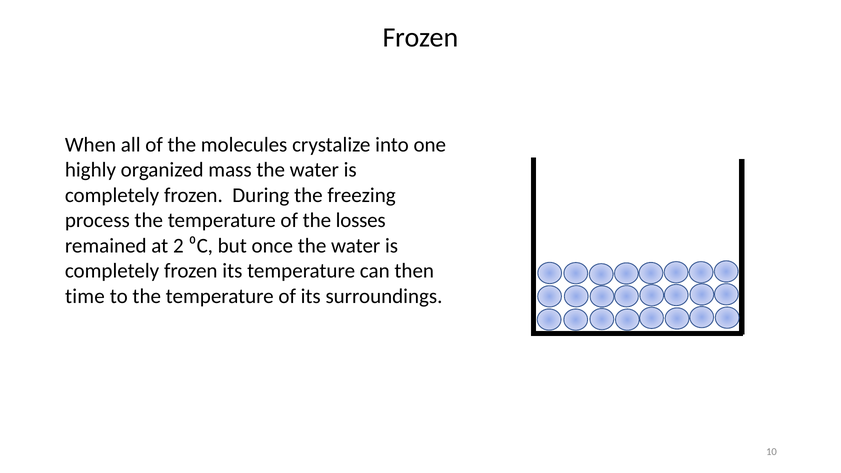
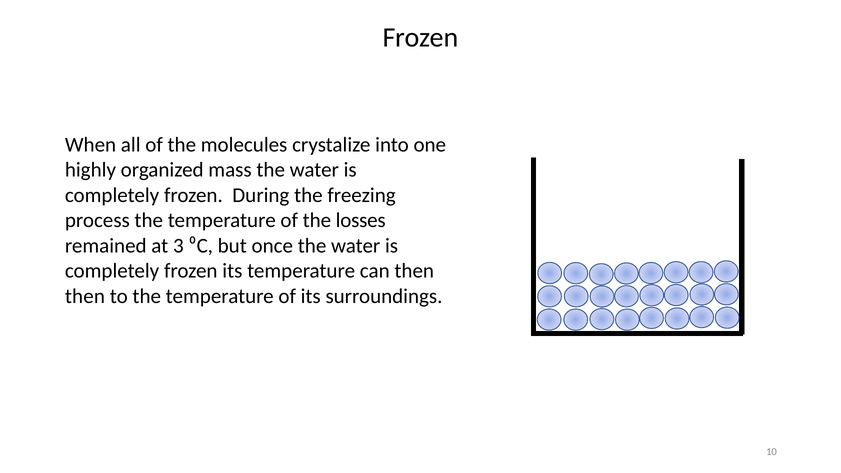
2: 2 -> 3
time at (85, 296): time -> then
